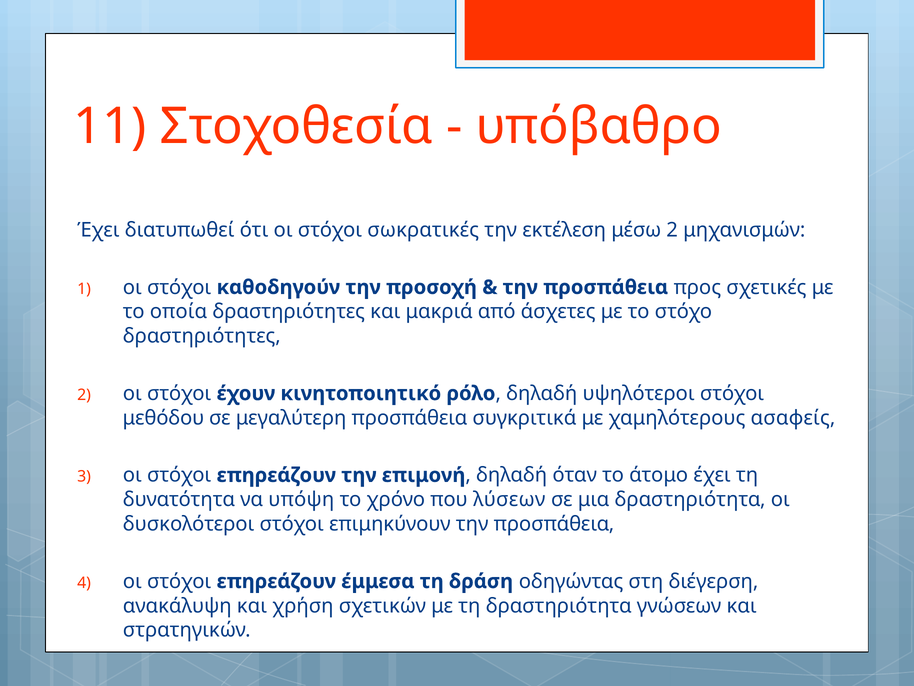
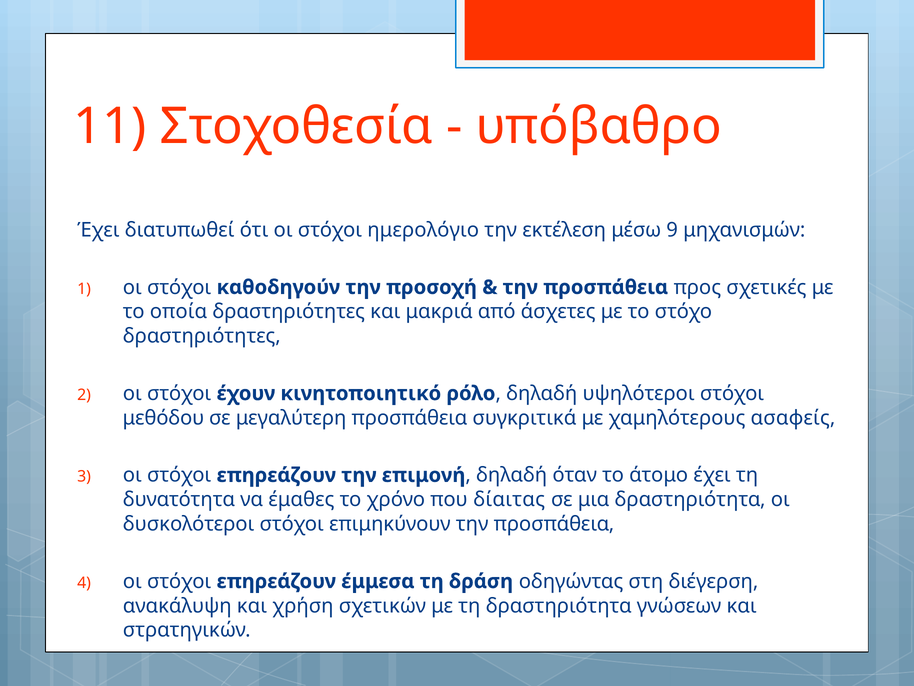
σωκρατικές: σωκρατικές -> ημερολόγιο
μέσω 2: 2 -> 9
υπόψη: υπόψη -> έμαθες
λύσεων: λύσεων -> δίαιτας
